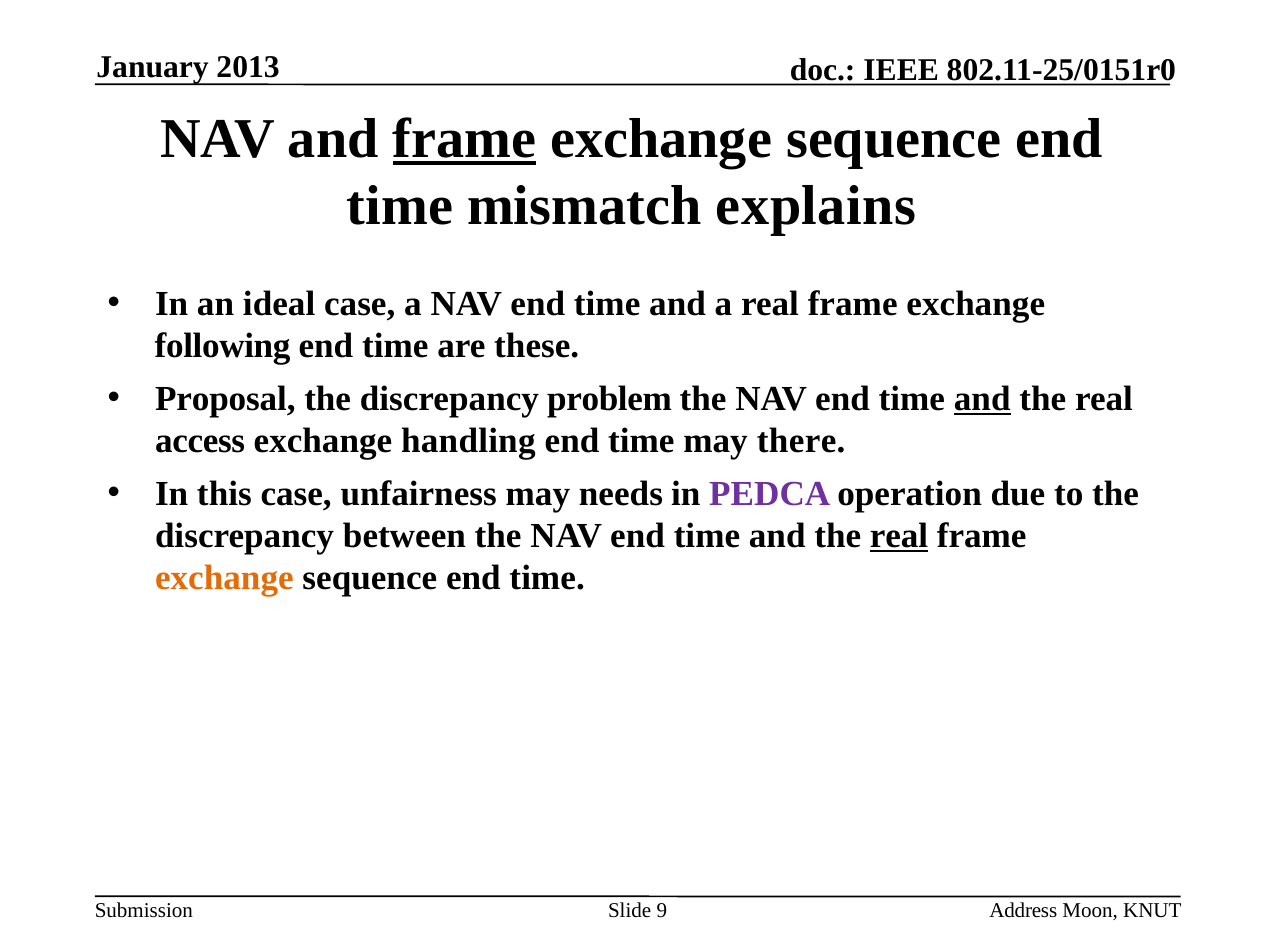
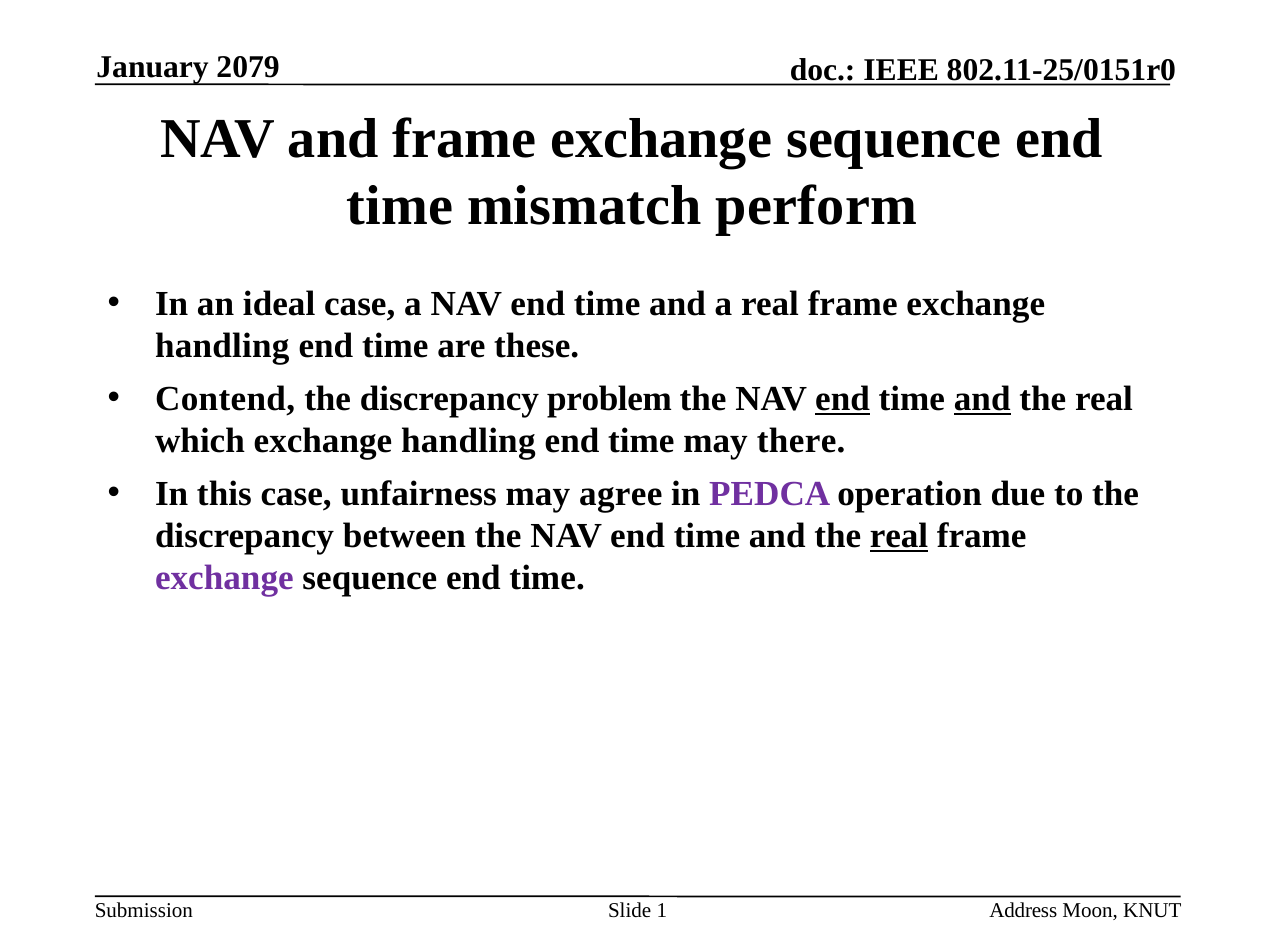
2013: 2013 -> 2079
frame at (465, 139) underline: present -> none
explains: explains -> perform
following at (223, 346): following -> handling
Proposal: Proposal -> Contend
end at (843, 399) underline: none -> present
access: access -> which
needs: needs -> agree
exchange at (224, 578) colour: orange -> purple
9: 9 -> 1
